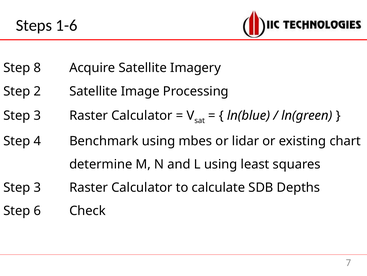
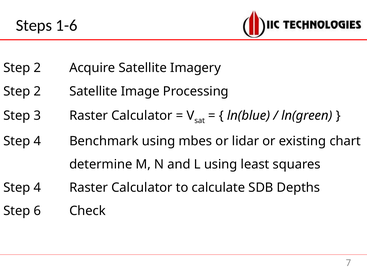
8 at (37, 68): 8 -> 2
3 at (37, 187): 3 -> 4
